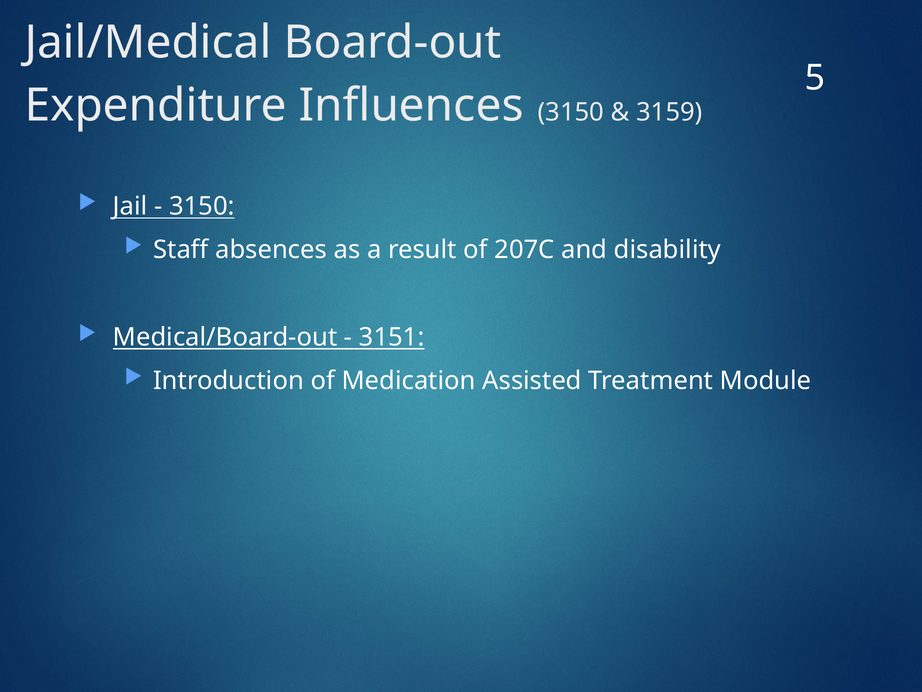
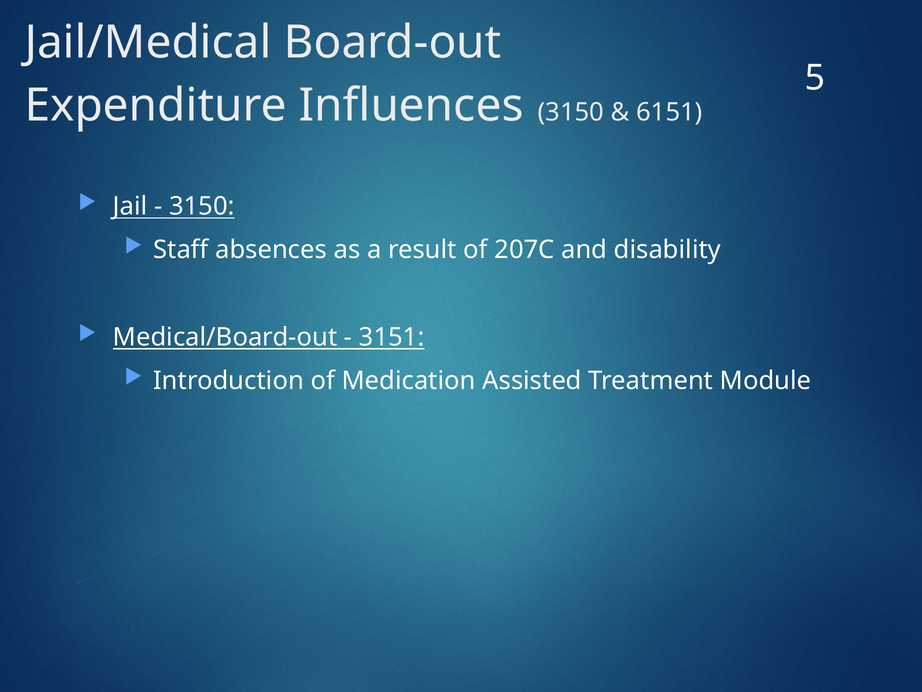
3159: 3159 -> 6151
